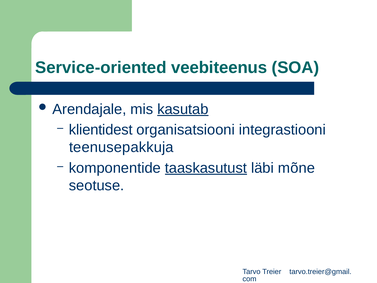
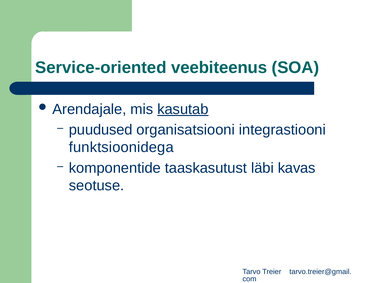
klientidest: klientidest -> puudused
teenusepakkuja: teenusepakkuja -> funktsioonidega
taaskasutust underline: present -> none
mõne: mõne -> kavas
